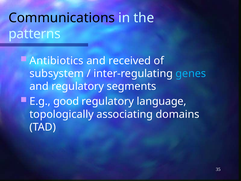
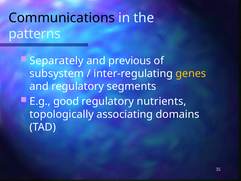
Antibiotics: Antibiotics -> Separately
received: received -> previous
genes colour: light blue -> yellow
language: language -> nutrients
